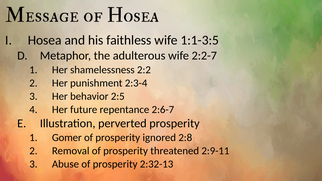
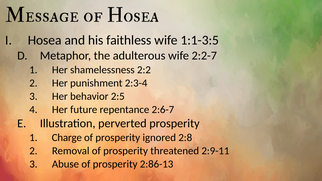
Gomer: Gomer -> Charge
2:32-13: 2:32-13 -> 2:86-13
